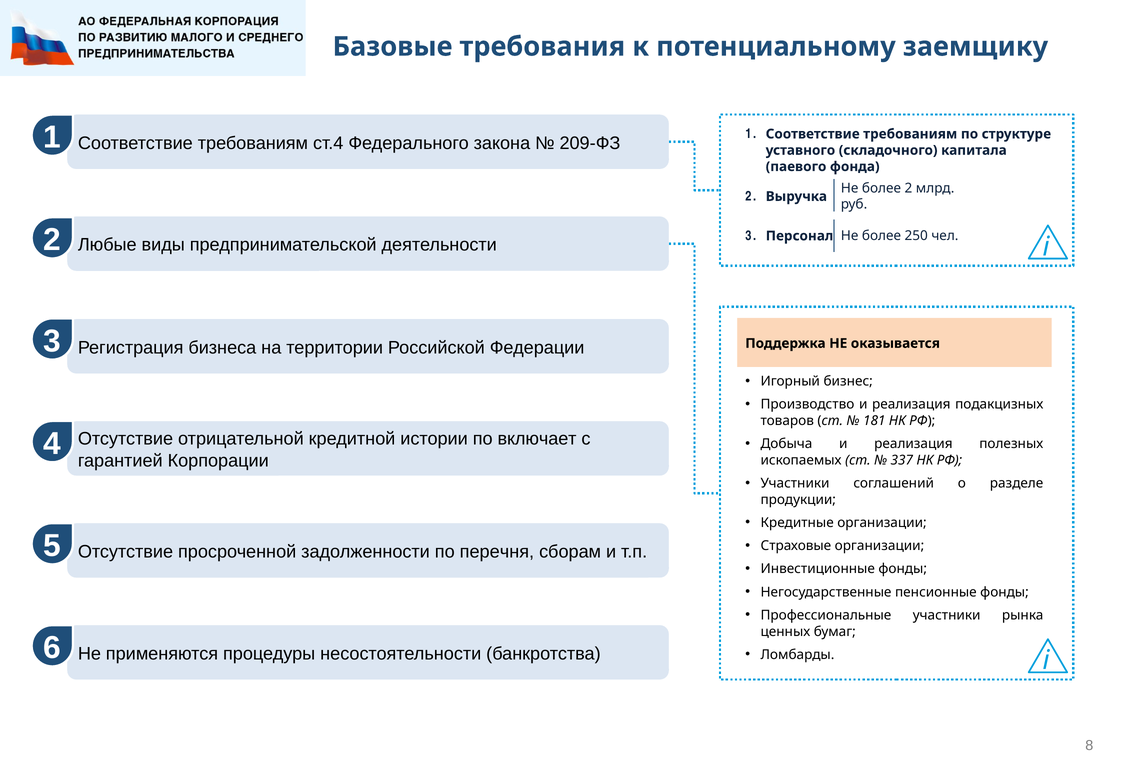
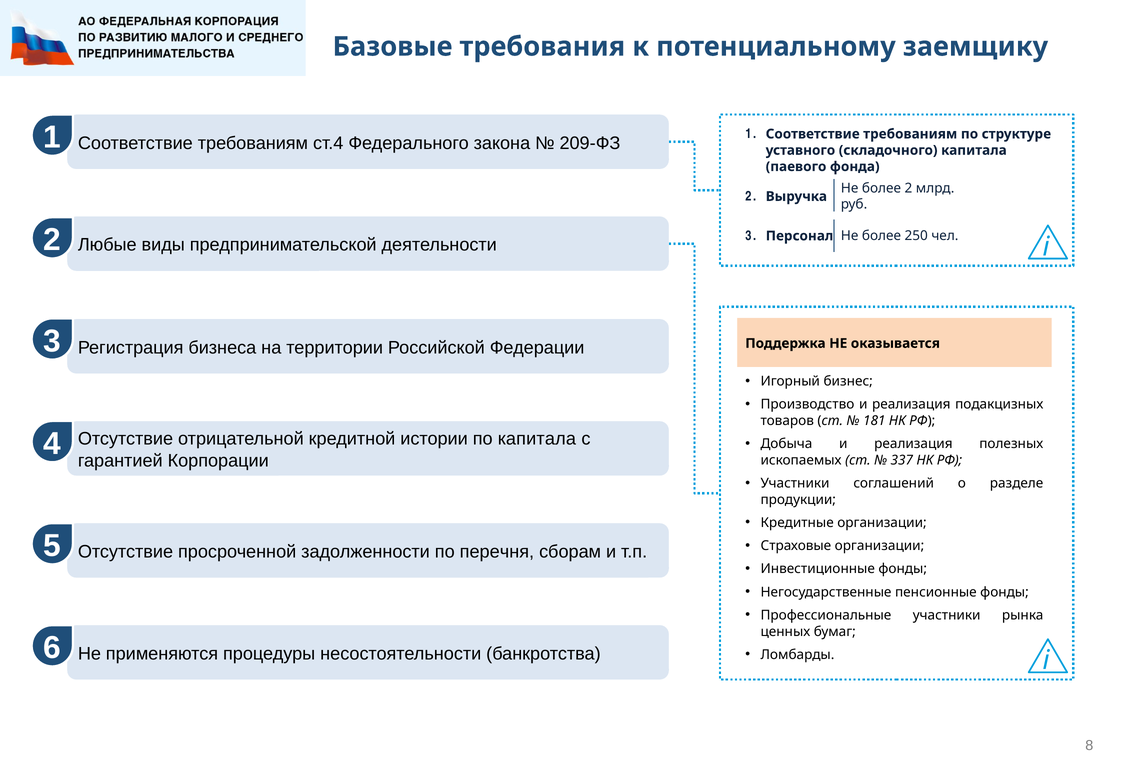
по включает: включает -> капитала
